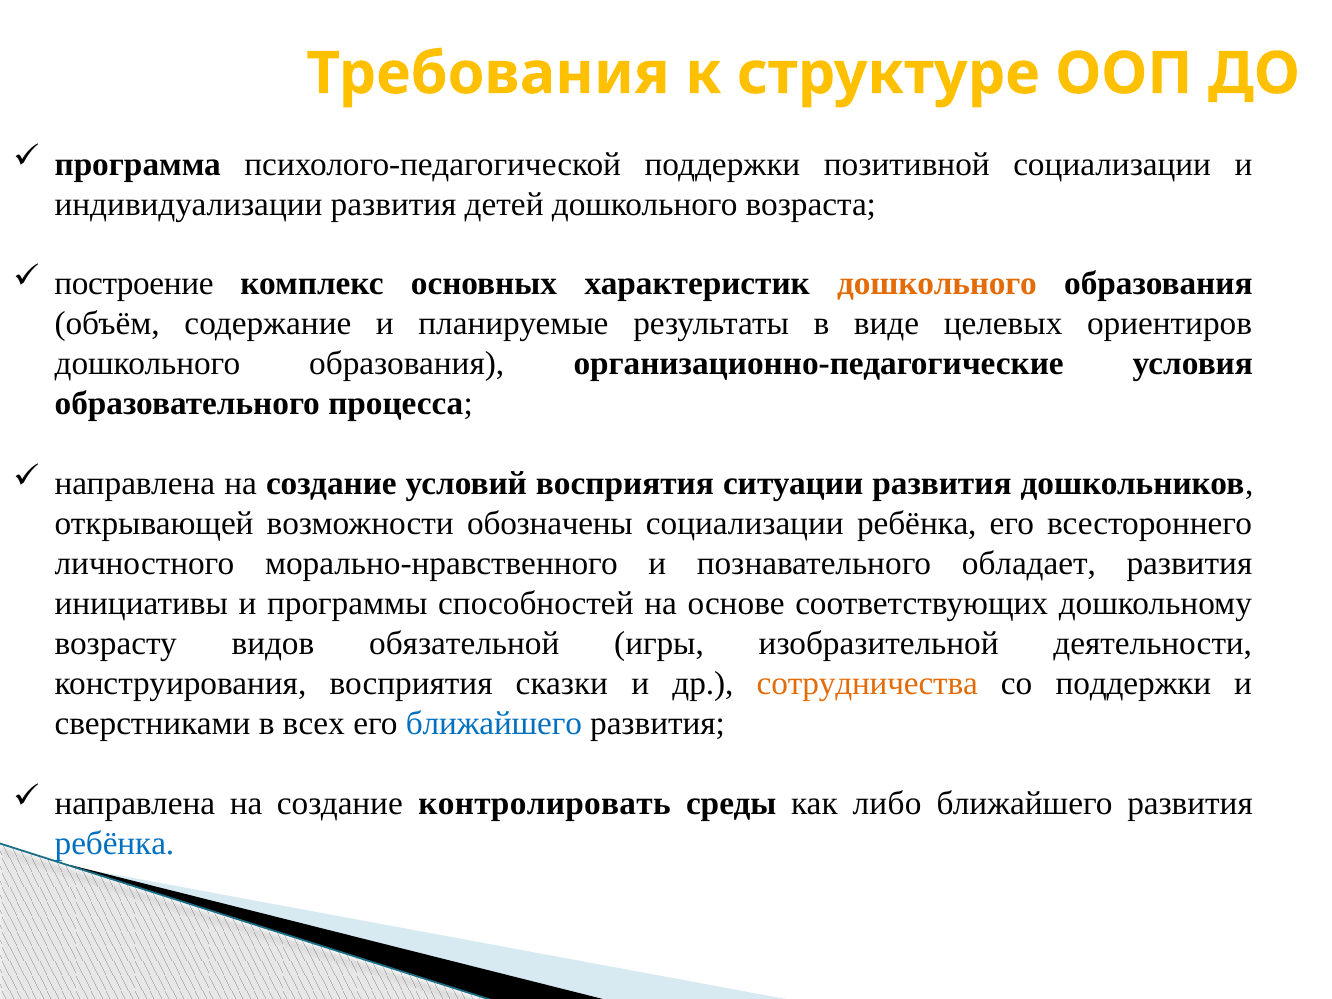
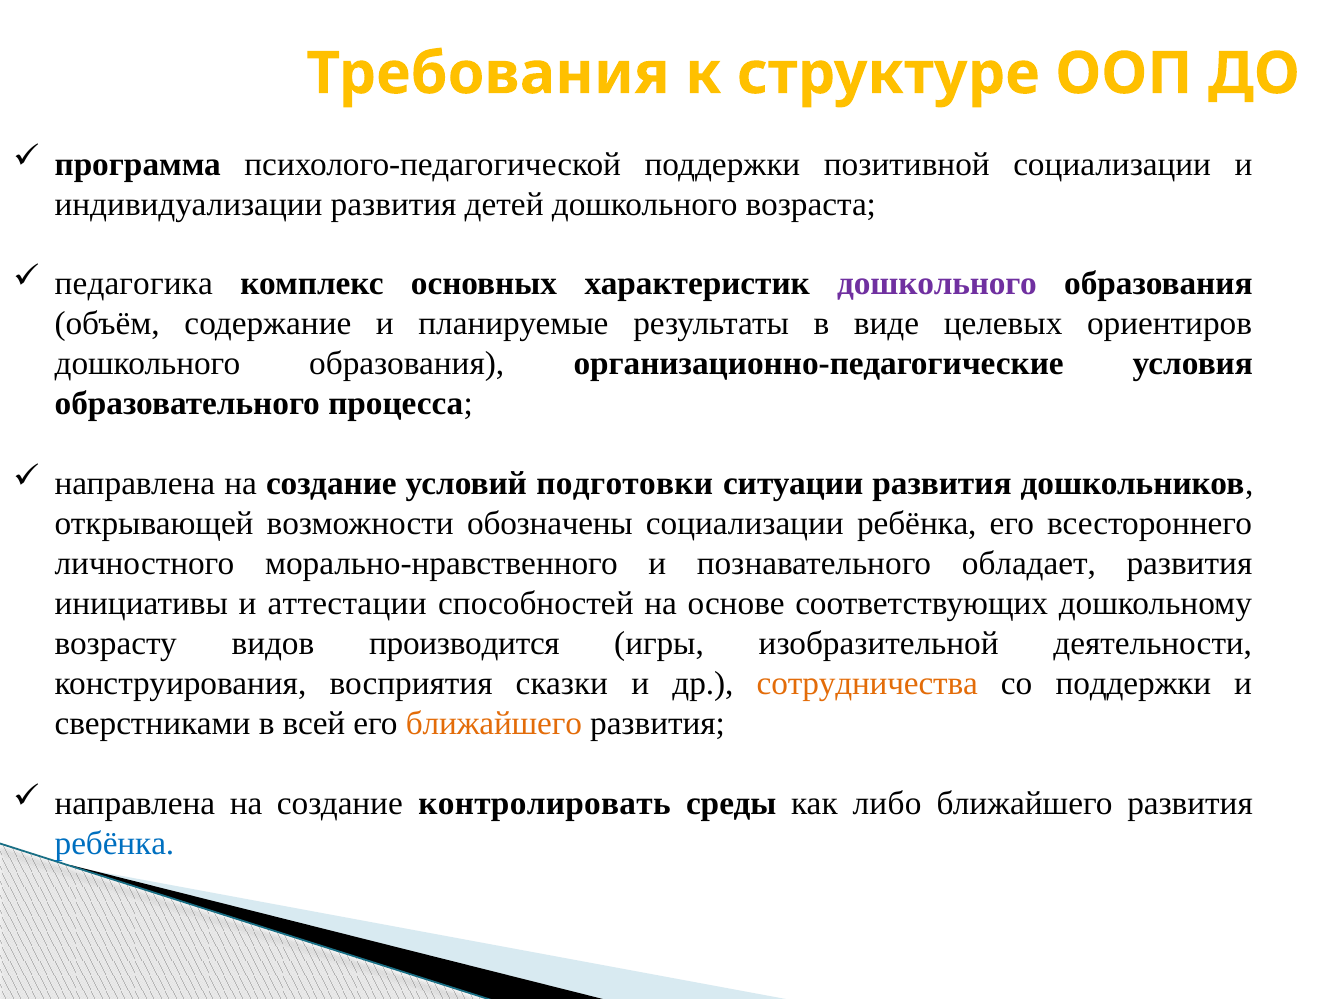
построение: построение -> педагогика
дошкольного at (937, 284) colour: orange -> purple
условий восприятия: восприятия -> подготовки
программы: программы -> аттестации
обязательной: обязательной -> производится
всех: всех -> всей
ближайшего at (494, 724) colour: blue -> orange
